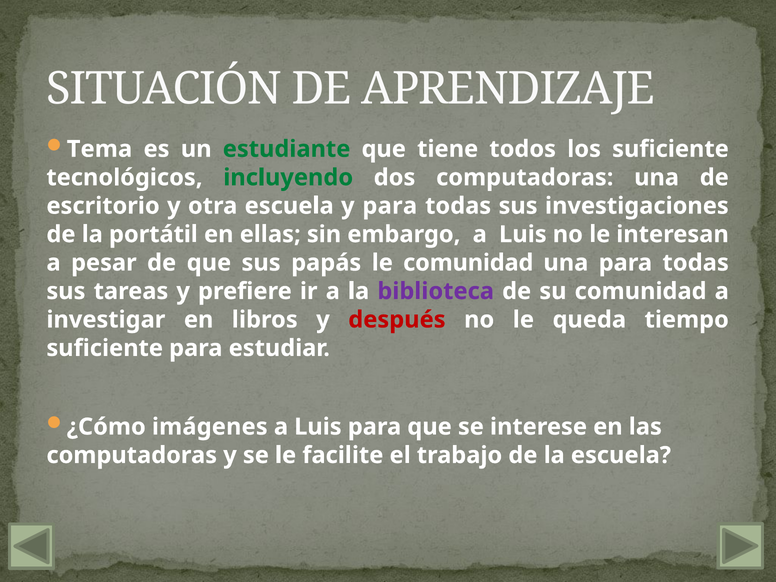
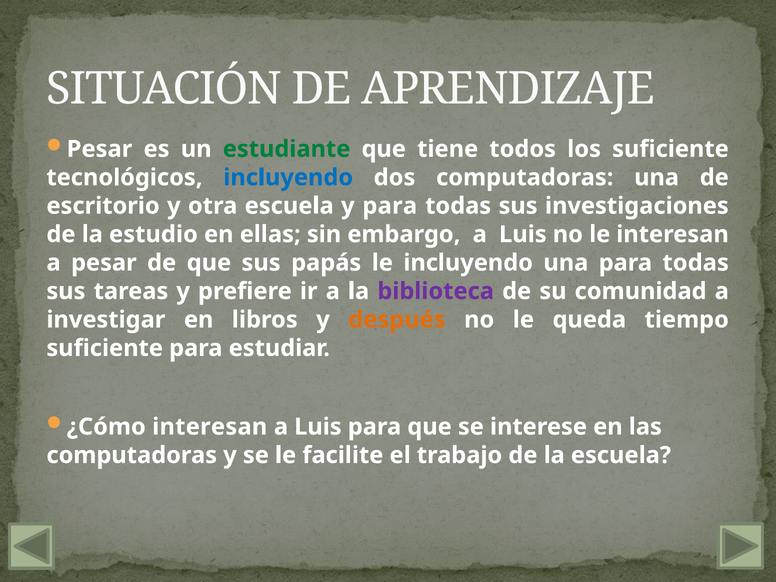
Tema at (99, 149): Tema -> Pesar
incluyendo at (288, 177) colour: green -> blue
portátil: portátil -> estudio
le comunidad: comunidad -> incluyendo
después colour: red -> orange
¿Cómo imágenes: imágenes -> interesan
